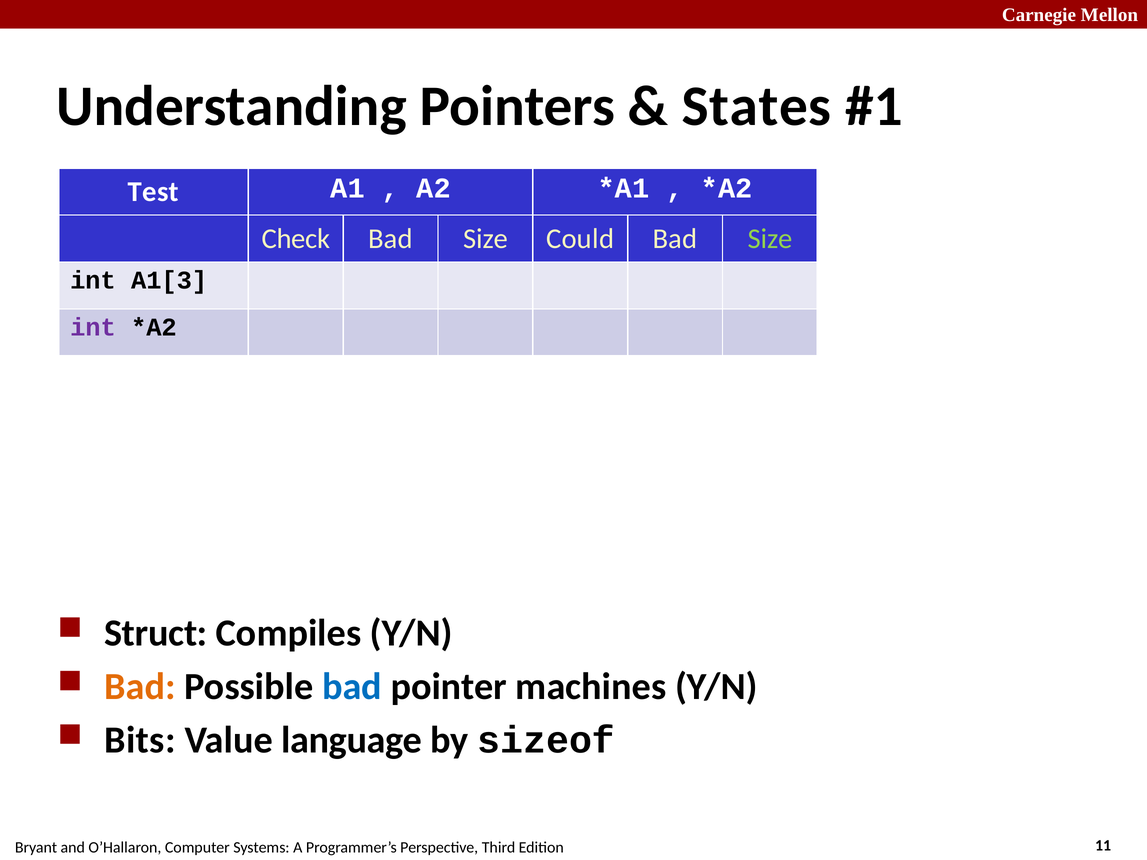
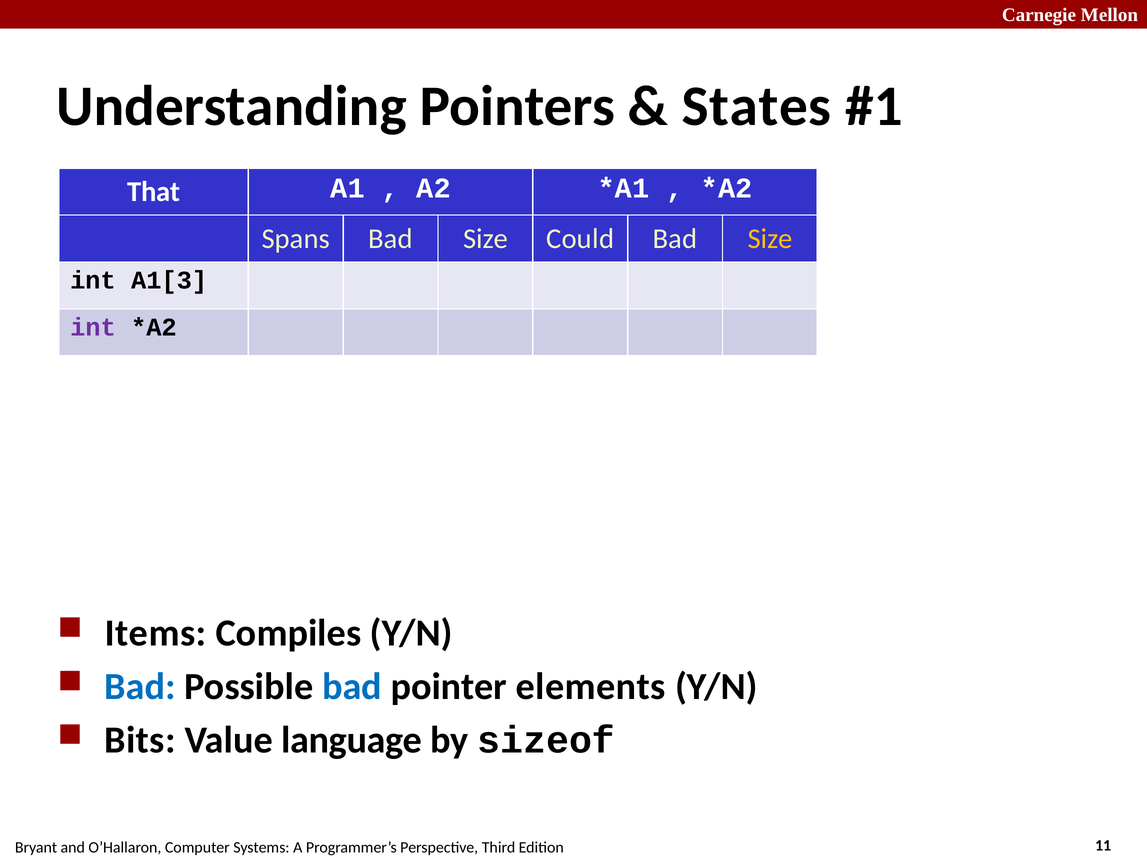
Test: Test -> That
Check: Check -> Spans
Size at (770, 239) colour: light green -> yellow
Struct: Struct -> Items
Bad at (140, 687) colour: orange -> blue
machines: machines -> elements
